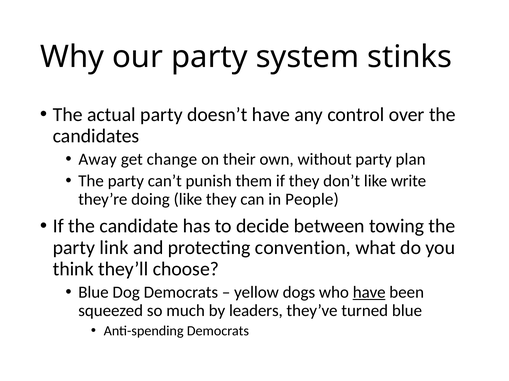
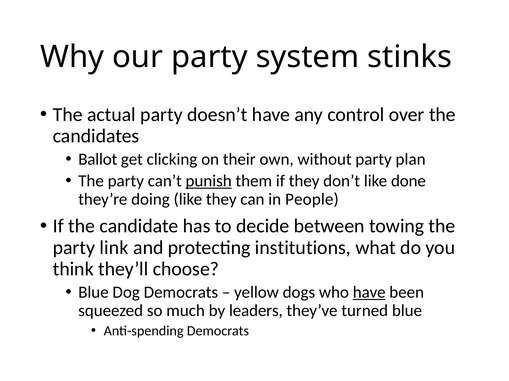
Away: Away -> Ballot
change: change -> clicking
punish underline: none -> present
write: write -> done
convention: convention -> institutions
